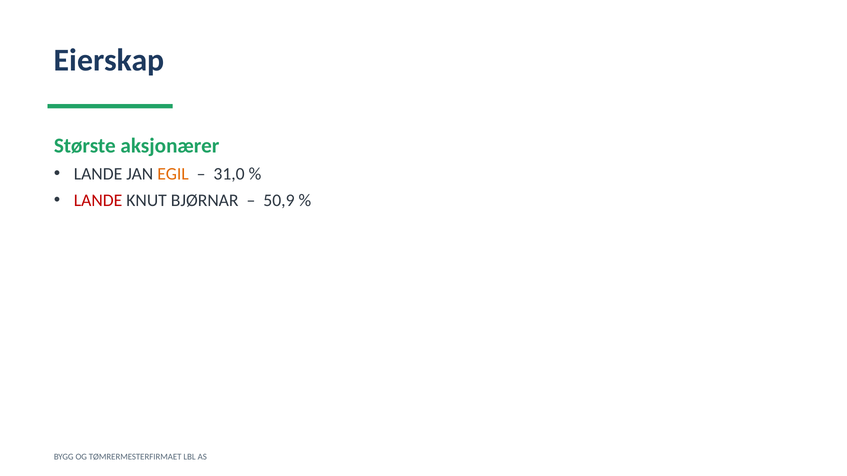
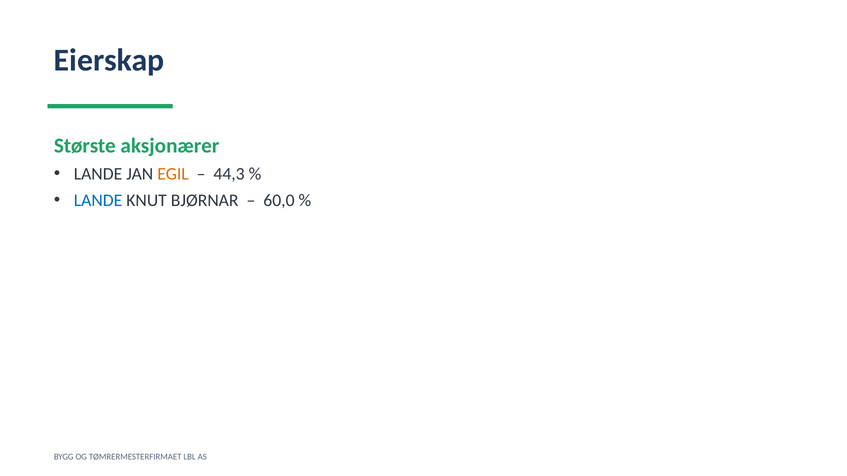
31,0: 31,0 -> 44,3
LANDE at (98, 201) colour: red -> blue
50,9: 50,9 -> 60,0
